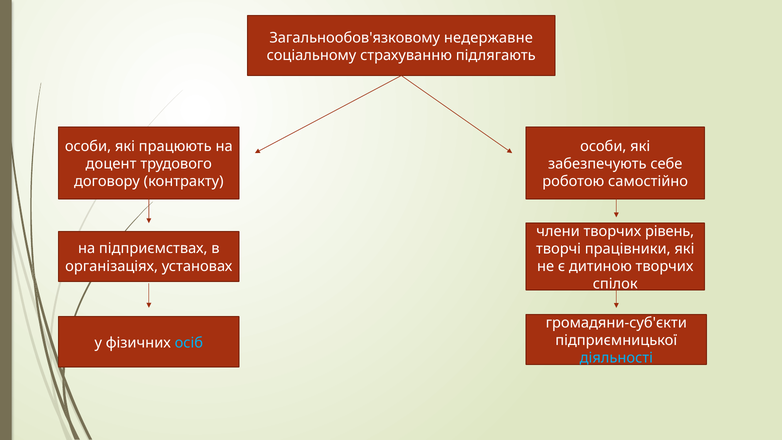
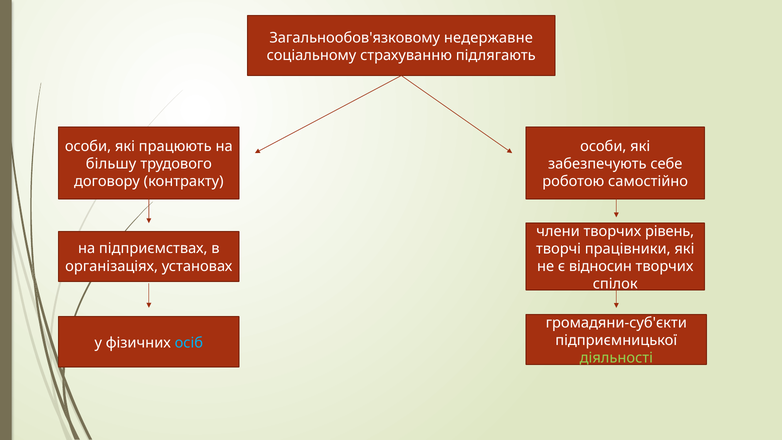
доцент: доцент -> більшу
дитиною: дитиною -> відносин
діяльності colour: light blue -> light green
